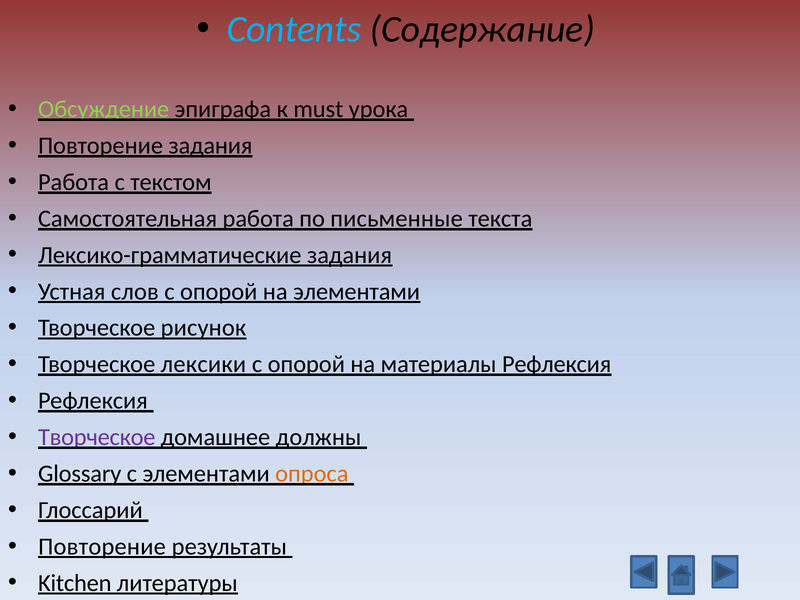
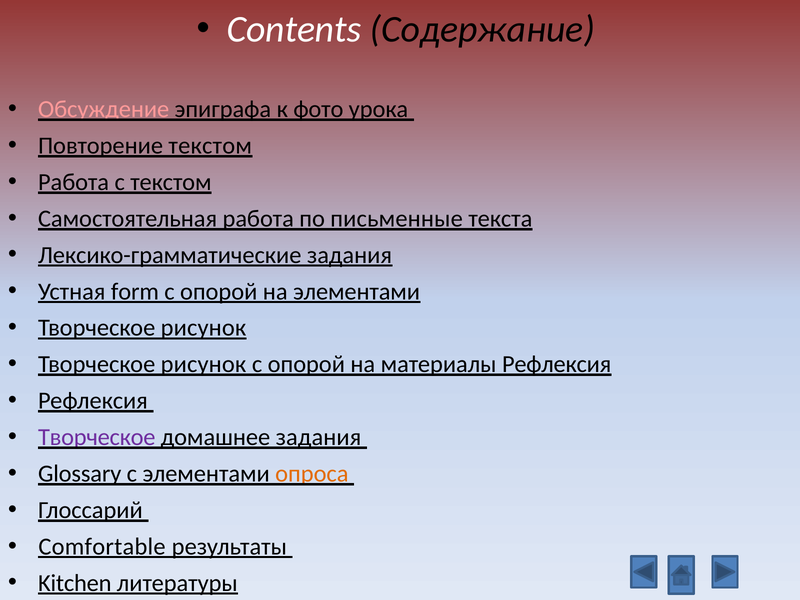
Contents colour: light blue -> white
Обсуждение colour: light green -> pink
must: must -> фото
Повторение задания: задания -> текстом
слов: слов -> form
лексики at (203, 364): лексики -> рисунок
домашнее должны: должны -> задания
Повторение at (102, 547): Повторение -> Comfortable
